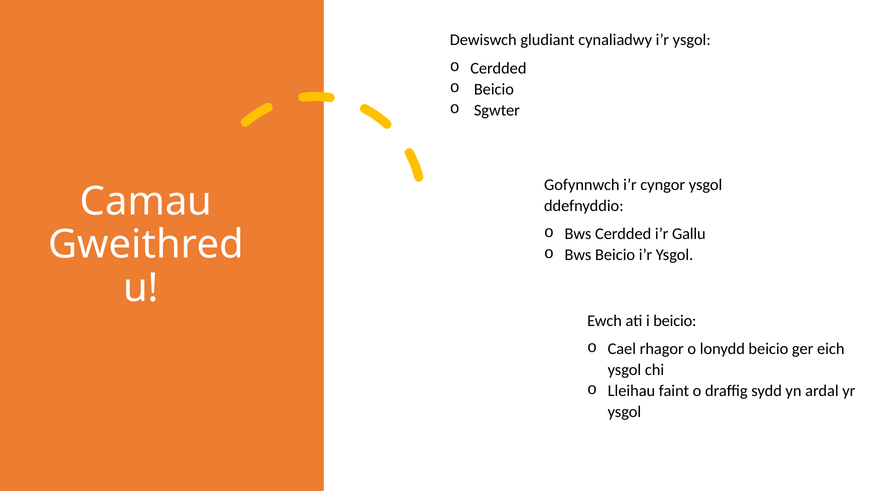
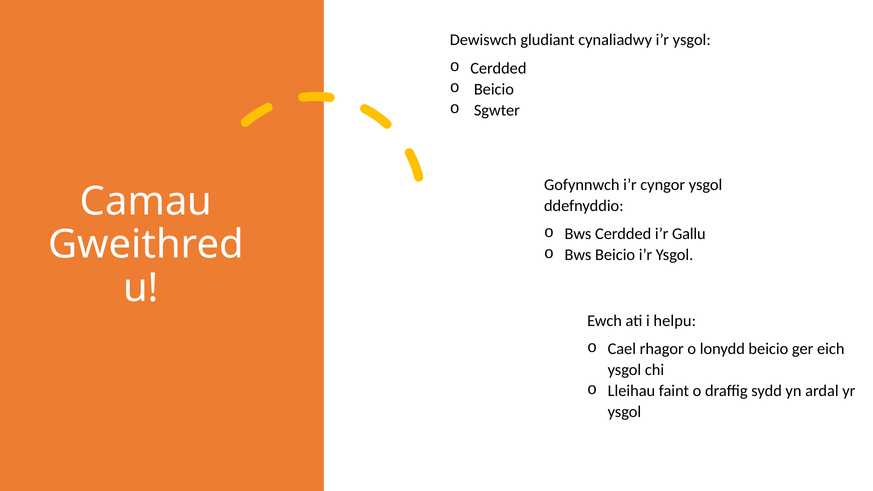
i beicio: beicio -> helpu
